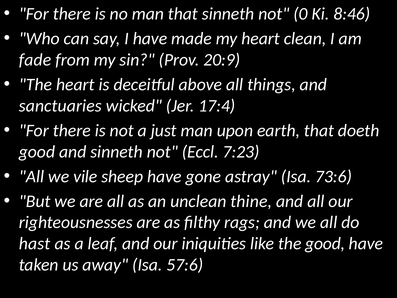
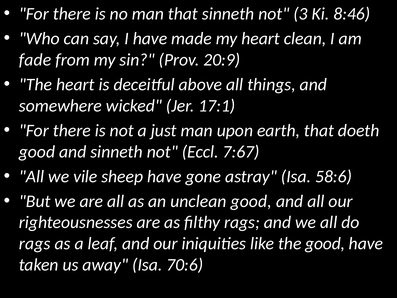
0: 0 -> 3
sanctuaries: sanctuaries -> somewhere
17:4: 17:4 -> 17:1
7:23: 7:23 -> 7:67
73:6: 73:6 -> 58:6
unclean thine: thine -> good
hast at (35, 243): hast -> rags
57:6: 57:6 -> 70:6
